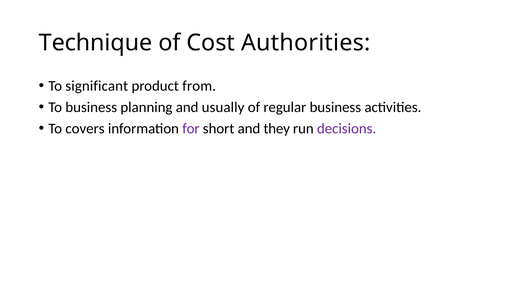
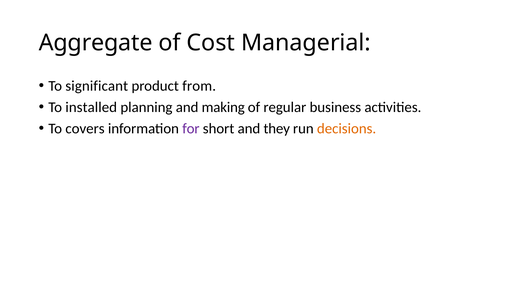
Technique: Technique -> Aggregate
Authorities: Authorities -> Managerial
To business: business -> installed
usually: usually -> making
decisions colour: purple -> orange
